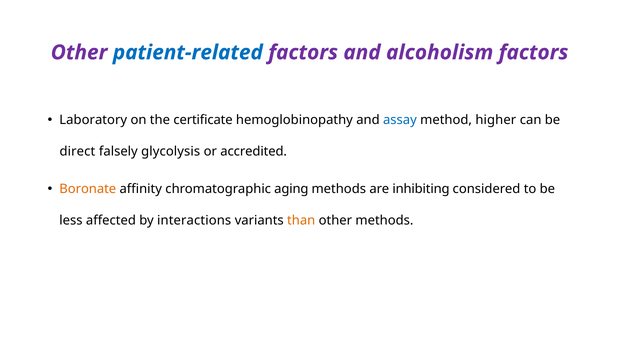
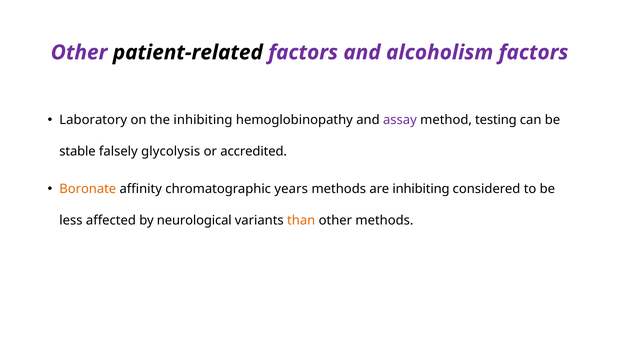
patient-related colour: blue -> black
the certificate: certificate -> inhibiting
assay colour: blue -> purple
higher: higher -> testing
direct: direct -> stable
aging: aging -> years
interactions: interactions -> neurological
